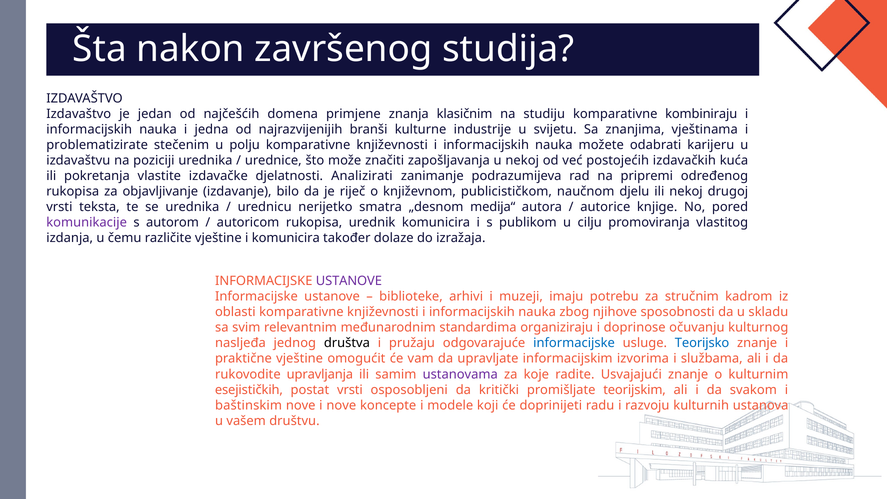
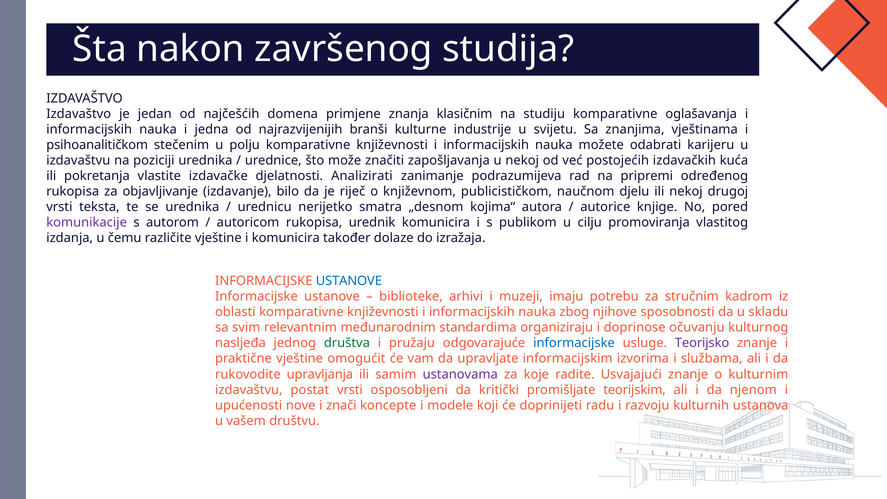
kombiniraju: kombiniraju -> oglašavanja
problematizirate: problematizirate -> psihoanalitičkom
medija“: medija“ -> kojima“
USTANOVE at (349, 281) colour: purple -> blue
društva colour: black -> green
Teorijsko colour: blue -> purple
esejističkih at (249, 390): esejističkih -> izdavaštvu
svakom: svakom -> njenom
baštinskim: baštinskim -> upućenosti
i nove: nove -> znači
